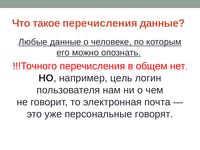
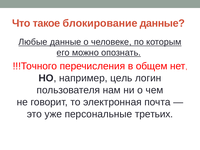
такое перечисления: перечисления -> блокирование
говорят: говорят -> третьих
